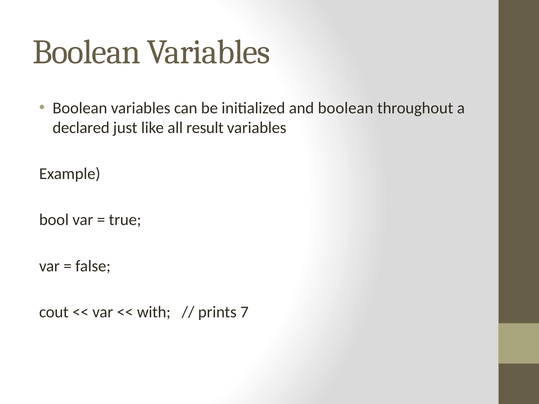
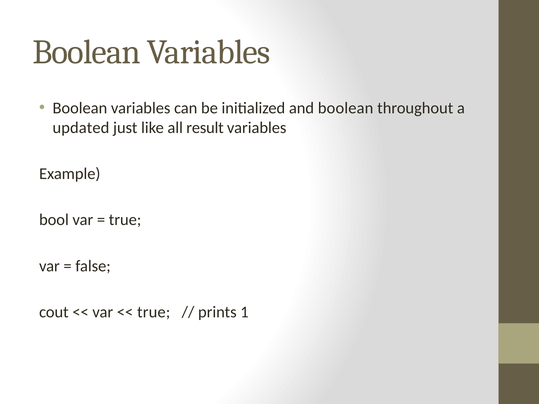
declared: declared -> updated
with at (154, 312): with -> true
7: 7 -> 1
